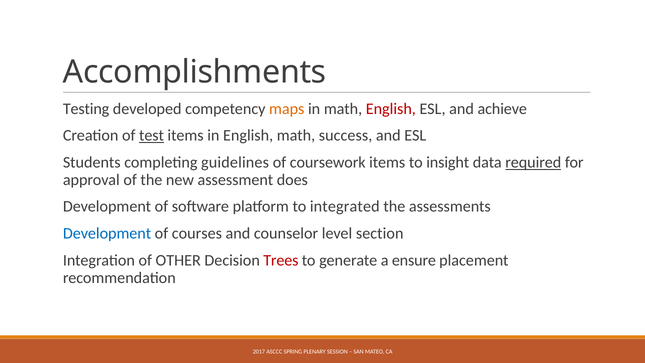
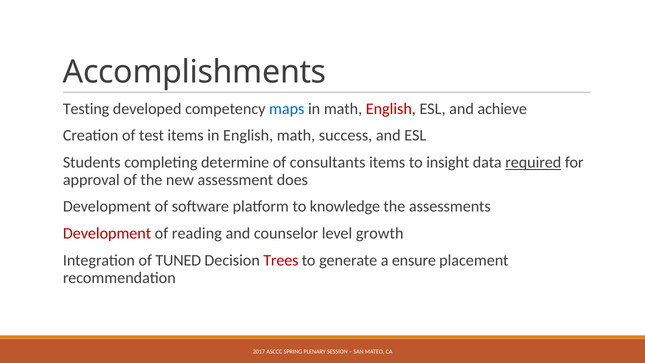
maps colour: orange -> blue
test underline: present -> none
guidelines: guidelines -> determine
coursework: coursework -> consultants
integrated: integrated -> knowledge
Development at (107, 233) colour: blue -> red
courses: courses -> reading
section: section -> growth
OTHER: OTHER -> TUNED
